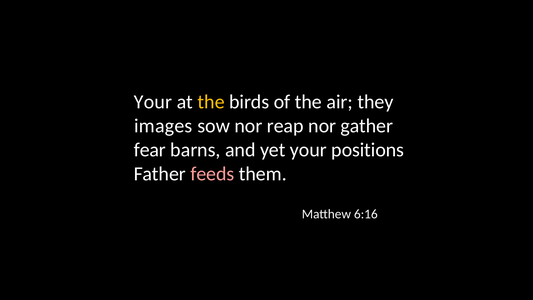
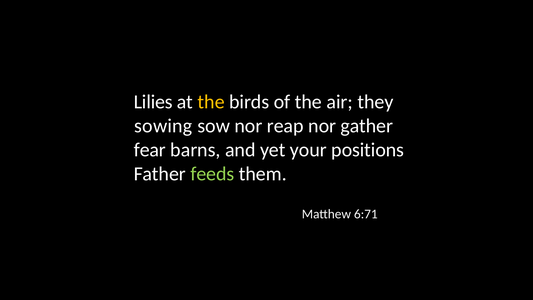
Your at (153, 102): Your -> Lilies
images: images -> sowing
feeds colour: pink -> light green
6:16: 6:16 -> 6:71
